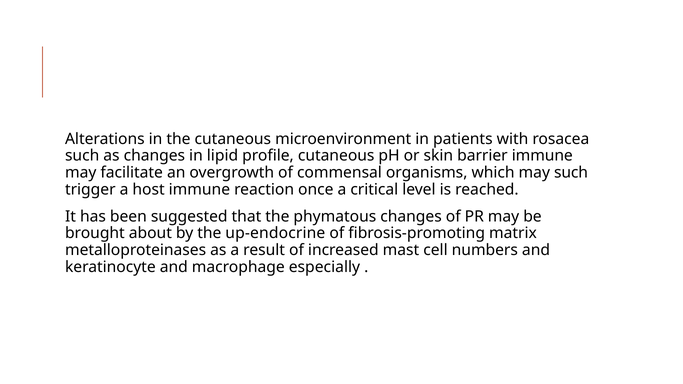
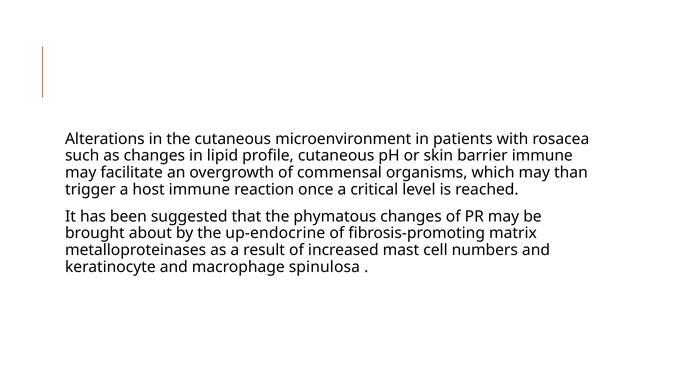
may such: such -> than
especially: especially -> spinulosa
